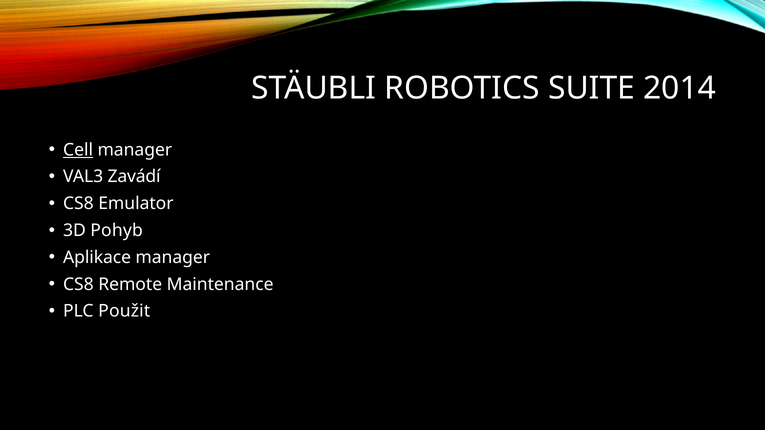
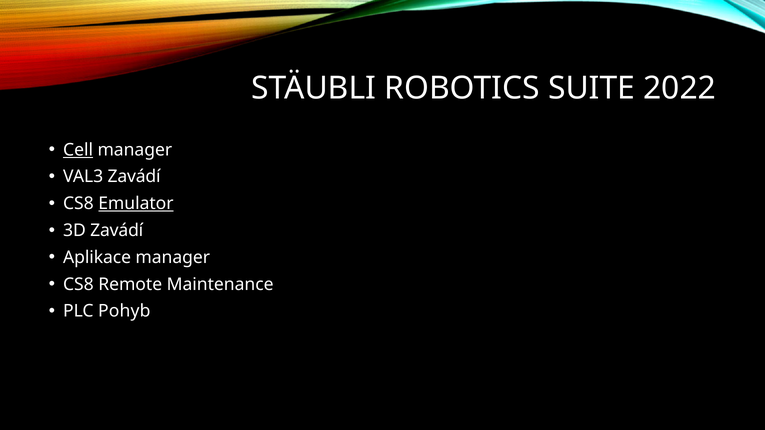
2014: 2014 -> 2022
Emulator underline: none -> present
3D Pohyb: Pohyb -> Zavádí
Použit: Použit -> Pohyb
